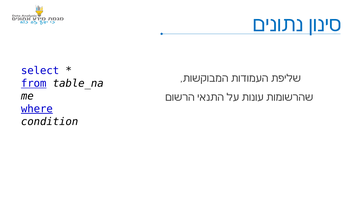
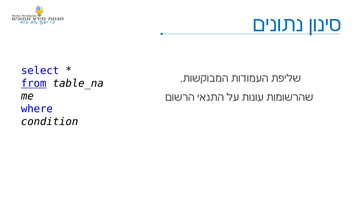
where underline: present -> none
